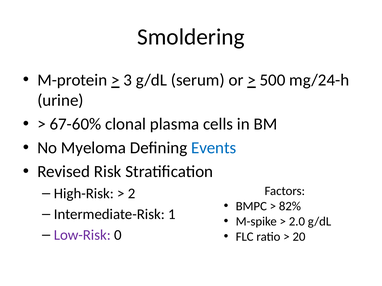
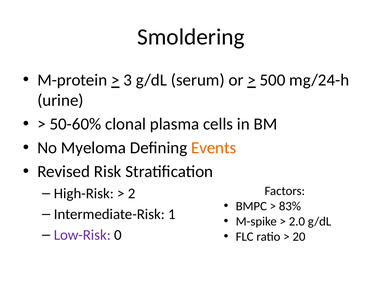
67-60%: 67-60% -> 50-60%
Events colour: blue -> orange
82%: 82% -> 83%
